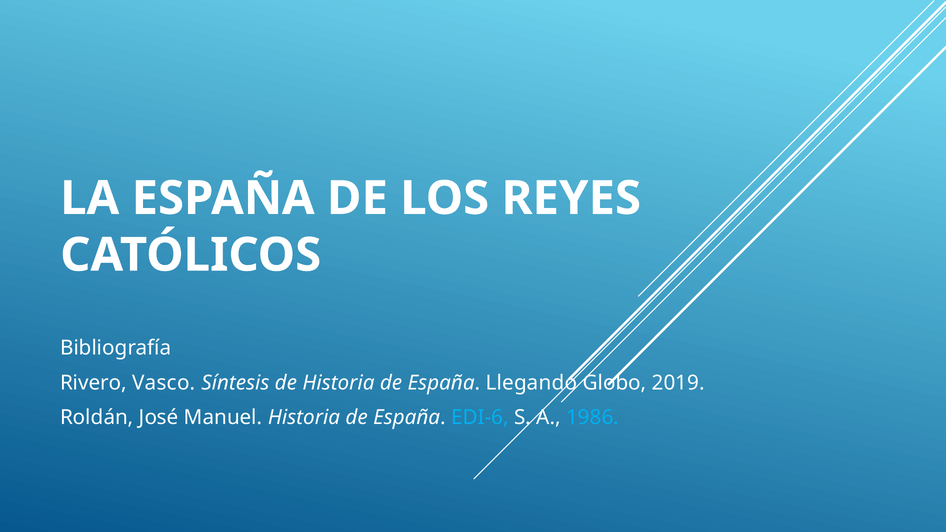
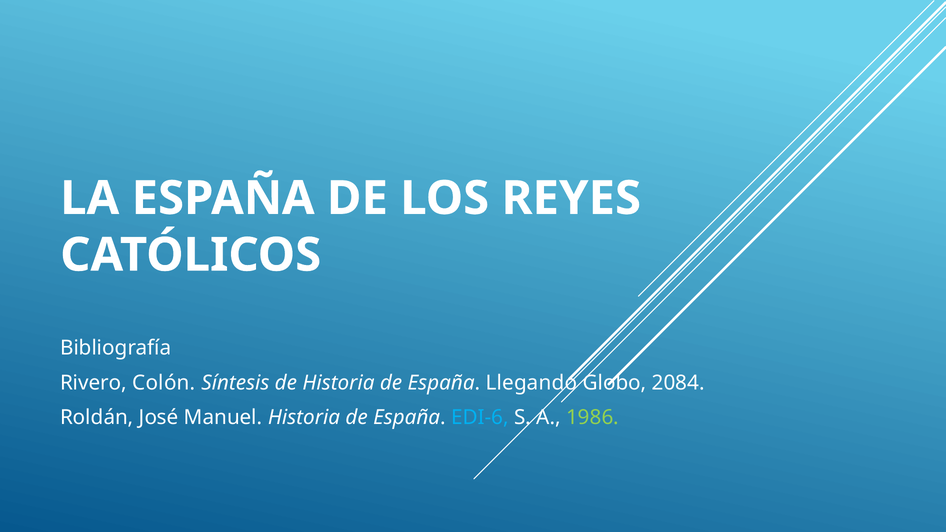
Vasco: Vasco -> Colón
2019: 2019 -> 2084
1986 colour: light blue -> light green
